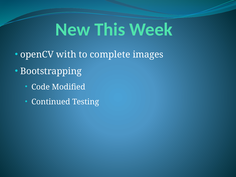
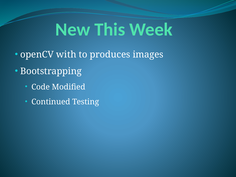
complete: complete -> produces
